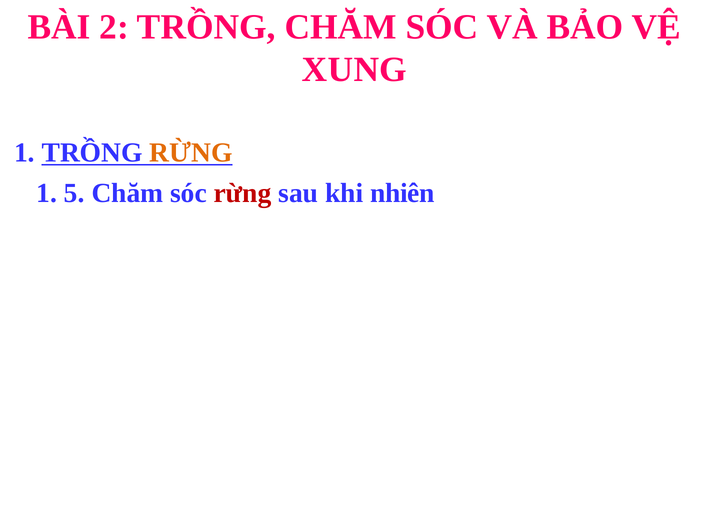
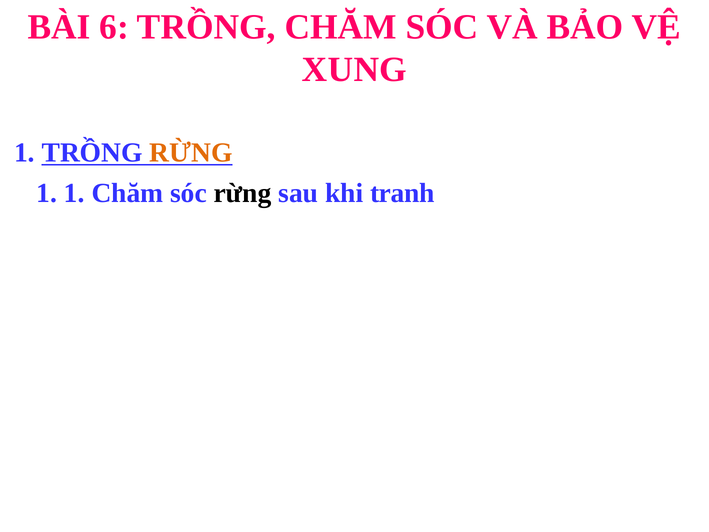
2: 2 -> 6
1 5: 5 -> 1
rừng at (243, 193) colour: red -> black
nhiên: nhiên -> tranh
